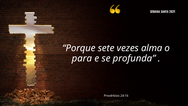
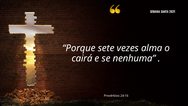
para: para -> cairá
profunda: profunda -> nenhuma
